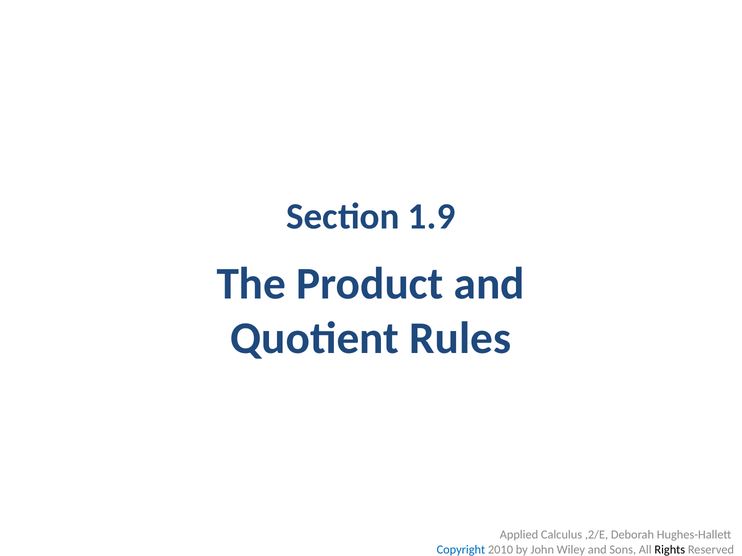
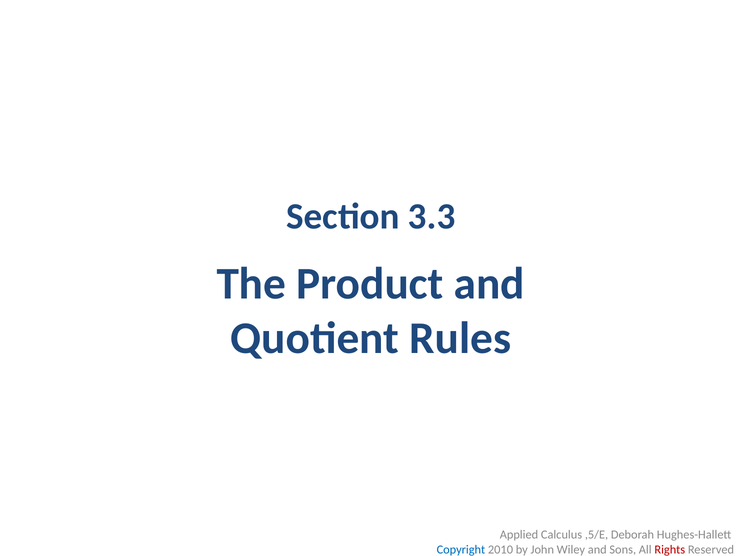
1.9: 1.9 -> 3.3
,2/E: ,2/E -> ,5/E
Rights colour: black -> red
